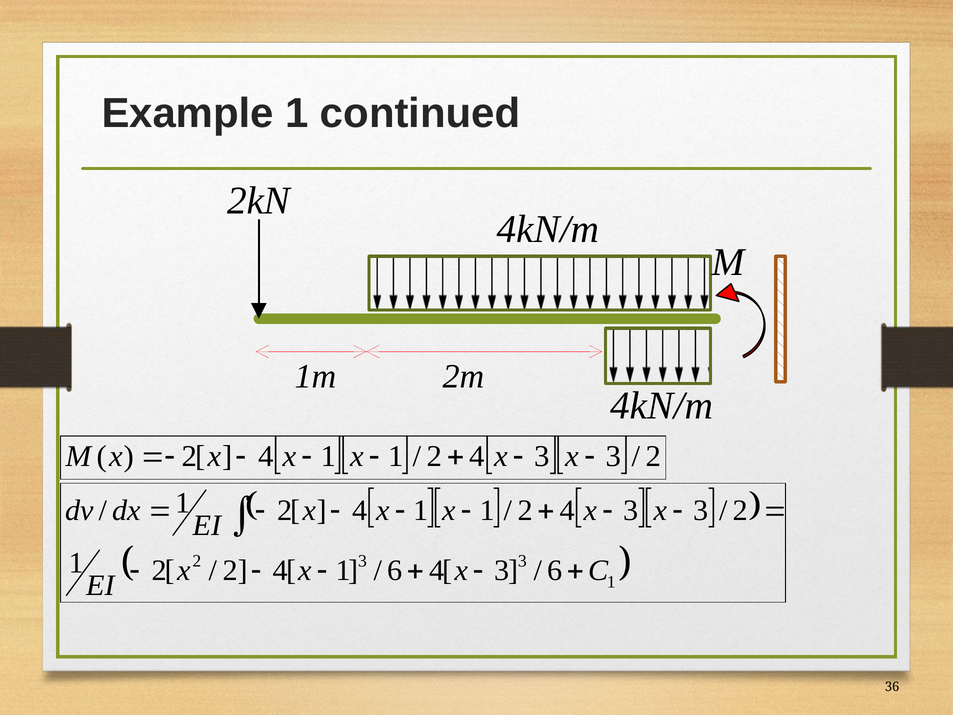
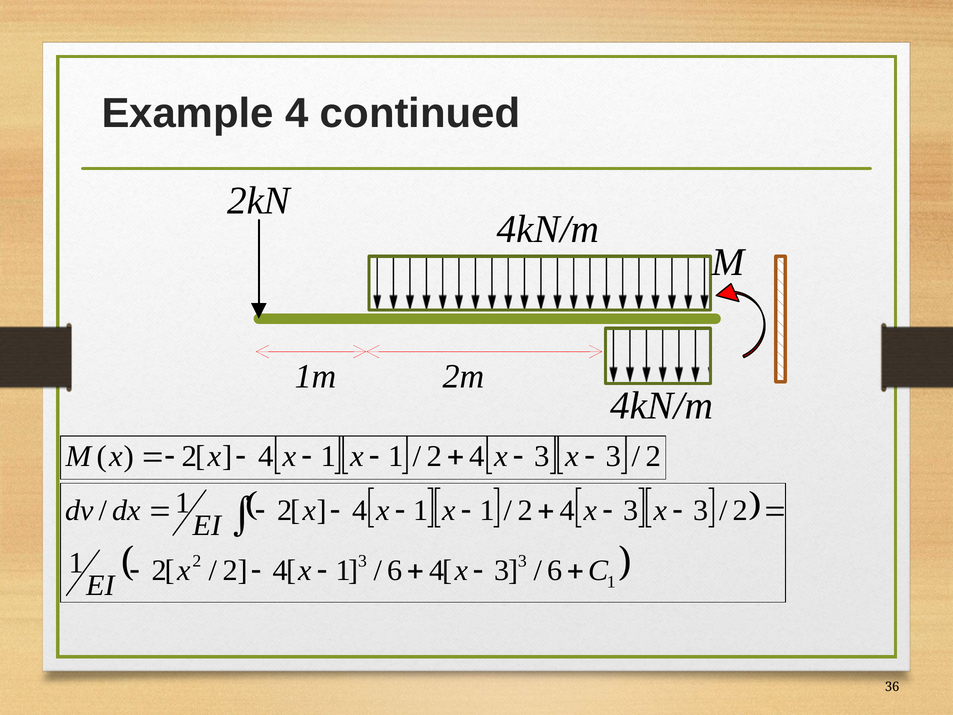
Example 1: 1 -> 4
